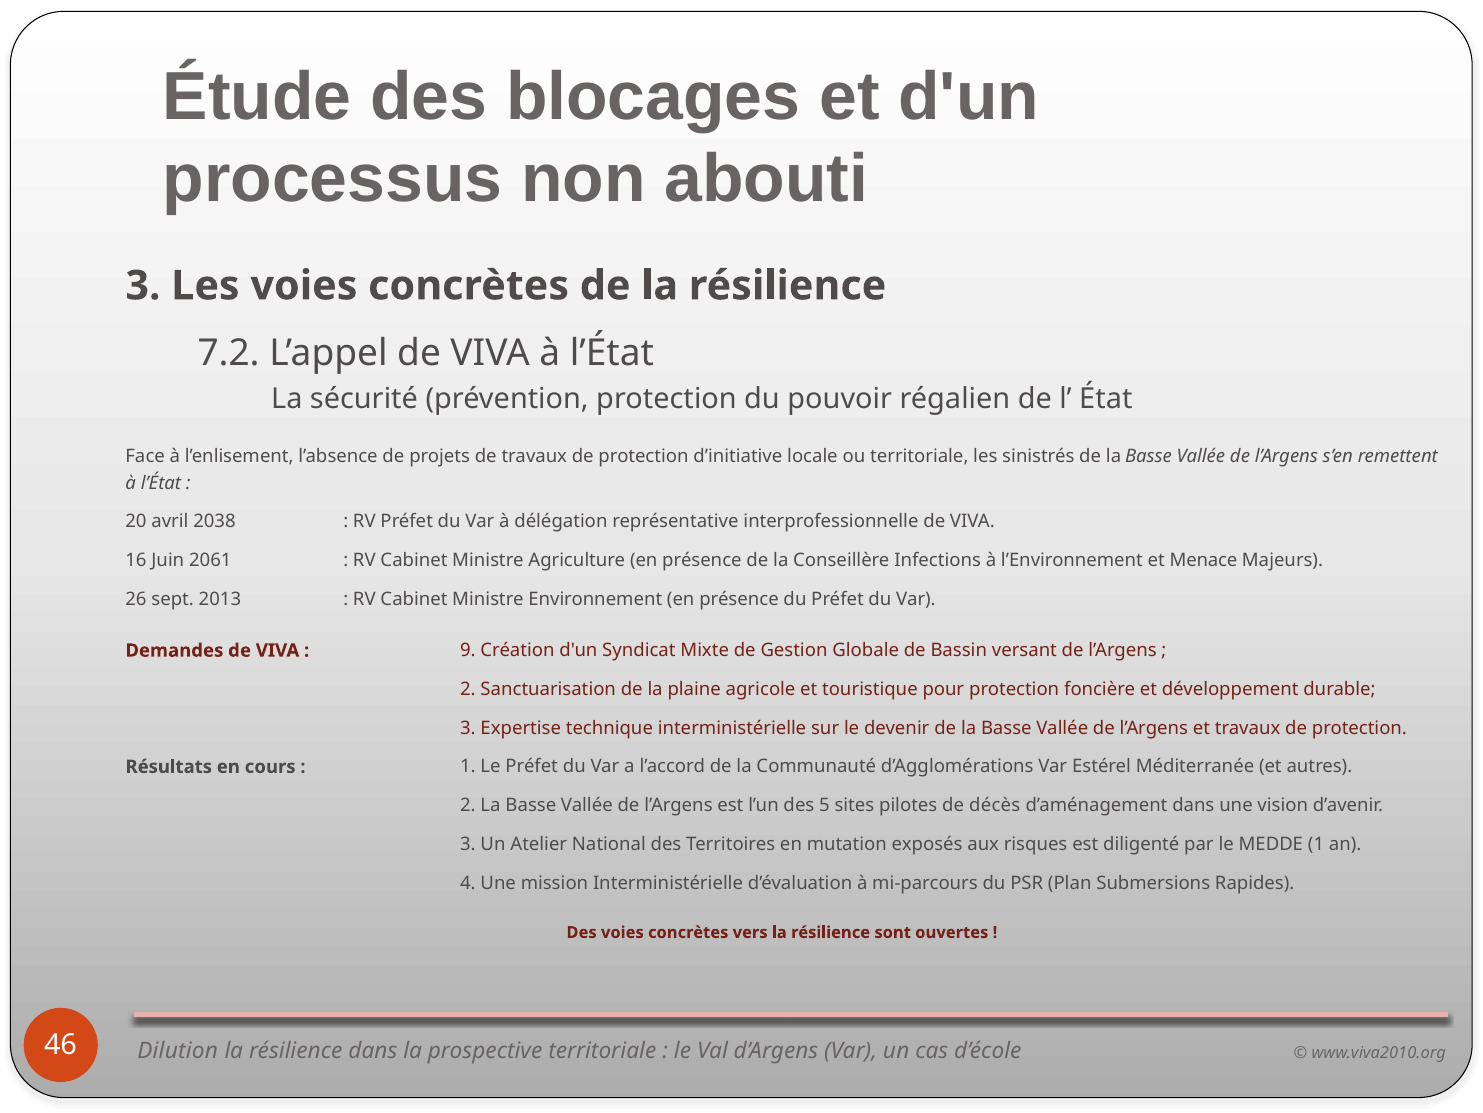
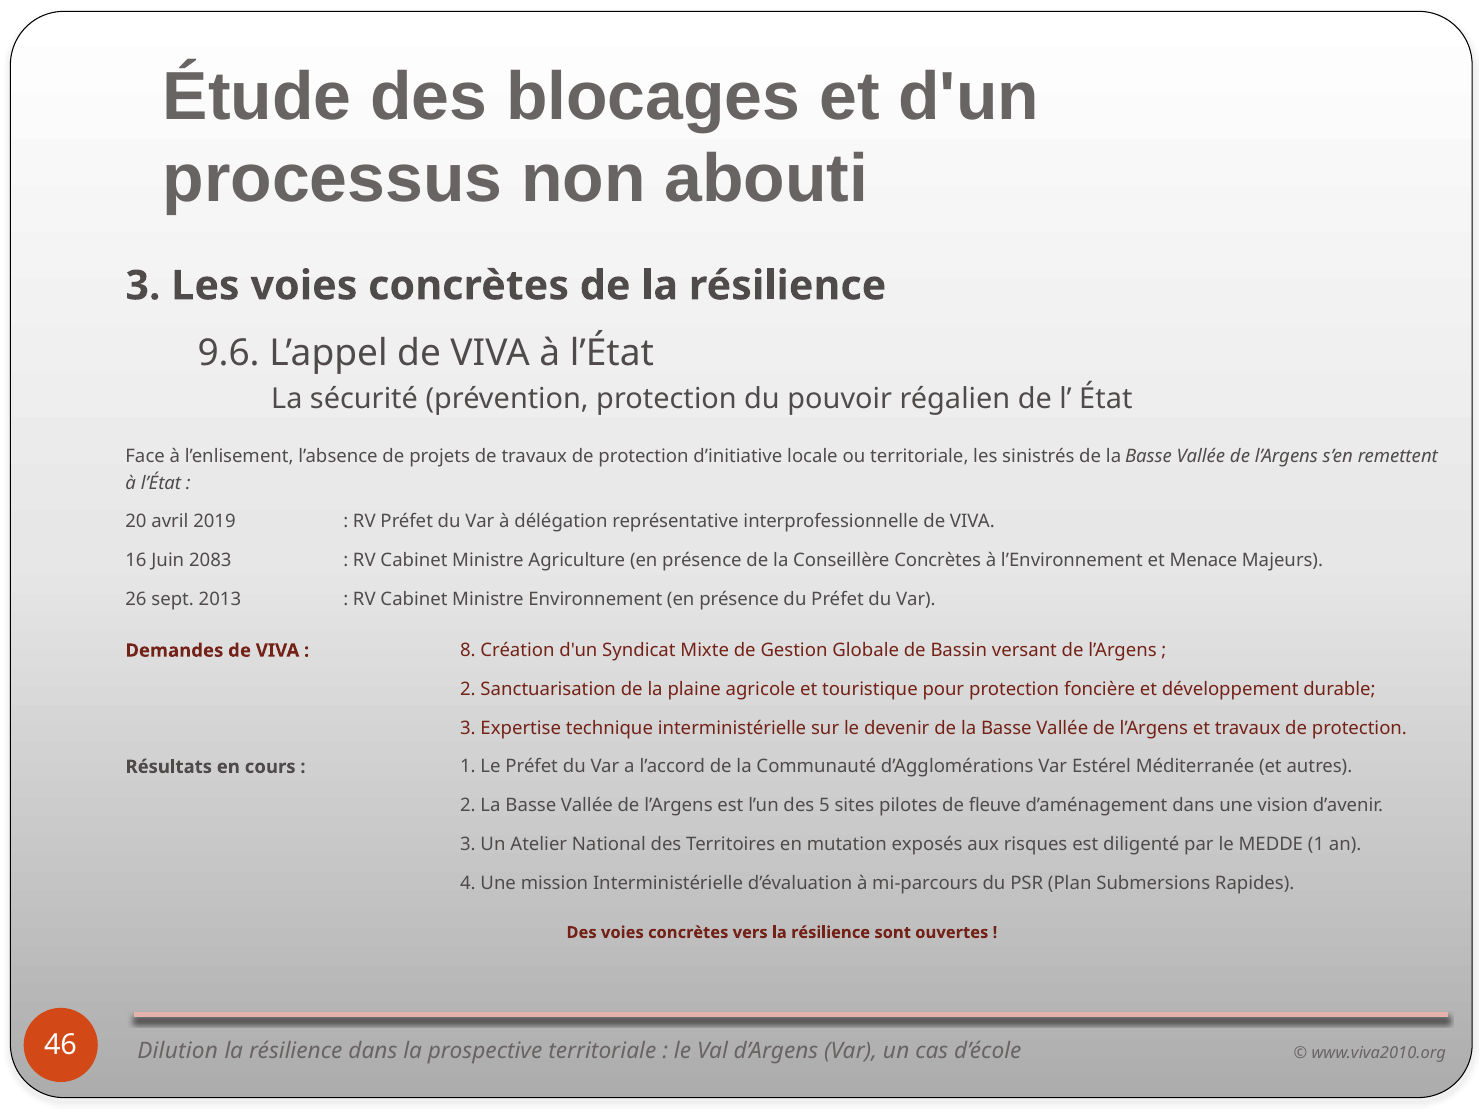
7.2: 7.2 -> 9.6
2038: 2038 -> 2019
2061: 2061 -> 2083
Conseillère Infections: Infections -> Concrètes
9: 9 -> 8
décès: décès -> fleuve
